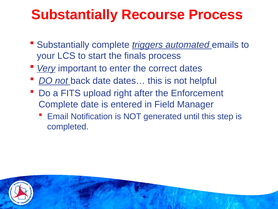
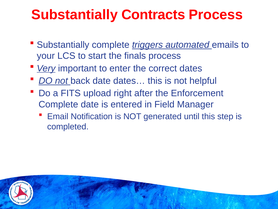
Recourse: Recourse -> Contracts
